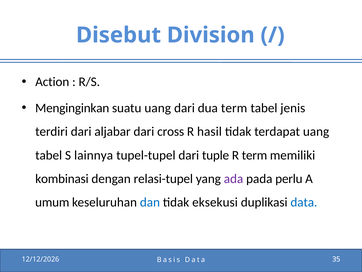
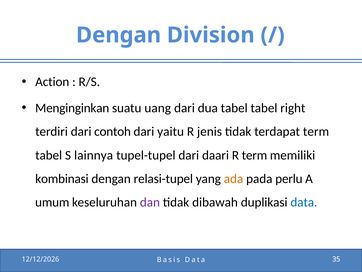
Disebut at (119, 35): Disebut -> Dengan
dua term: term -> tabel
jenis: jenis -> right
aljabar: aljabar -> contoh
cross: cross -> yaitu
hasil: hasil -> jenis
terdapat uang: uang -> term
tuple: tuple -> daari
ada colour: purple -> orange
dan colour: blue -> purple
eksekusi: eksekusi -> dibawah
